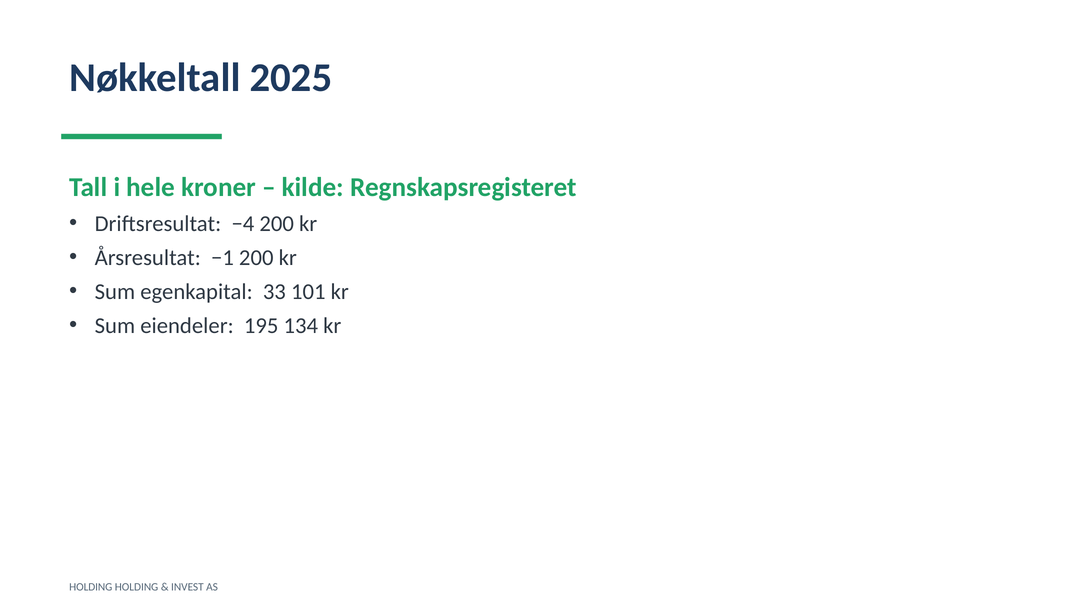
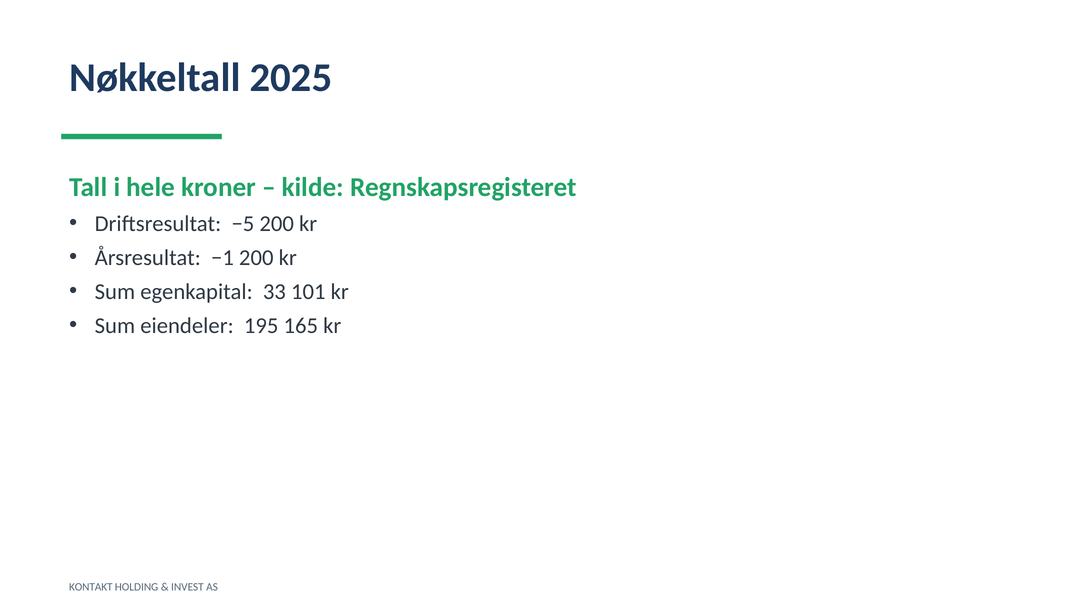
−4: −4 -> −5
134: 134 -> 165
HOLDING at (91, 587): HOLDING -> KONTAKT
